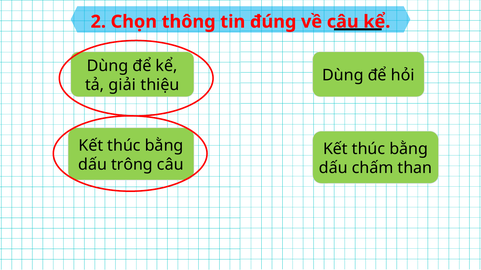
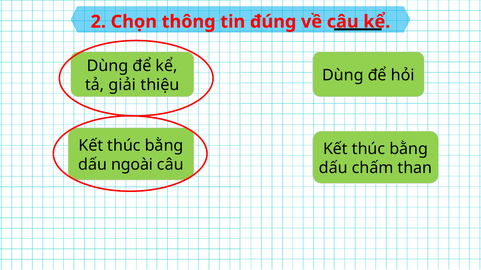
trông: trông -> ngoài
